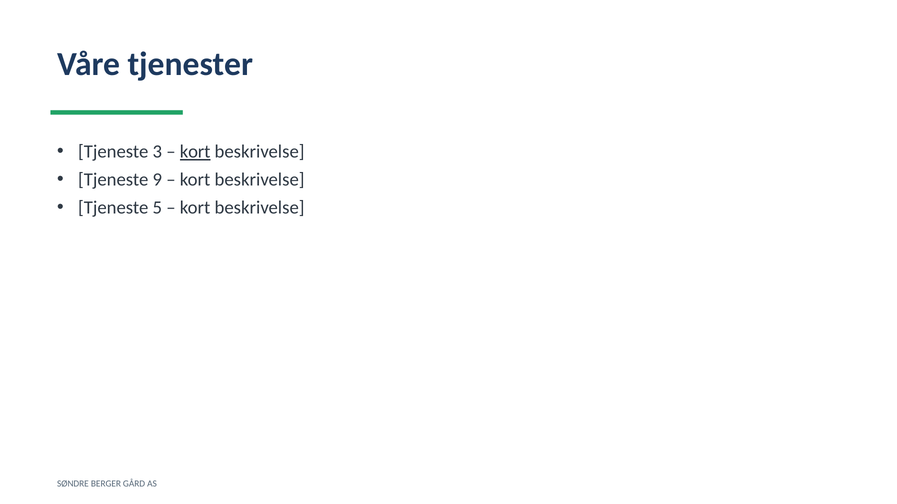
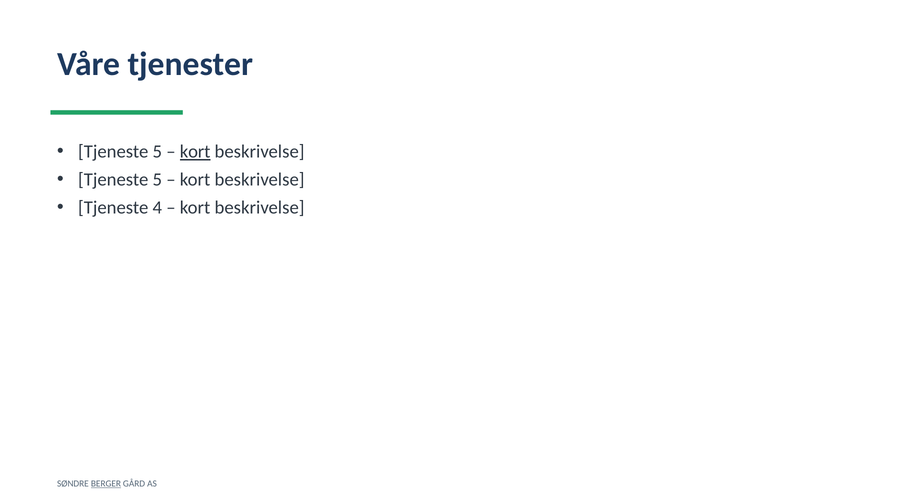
3 at (157, 152): 3 -> 5
9 at (157, 180): 9 -> 5
5: 5 -> 4
BERGER underline: none -> present
